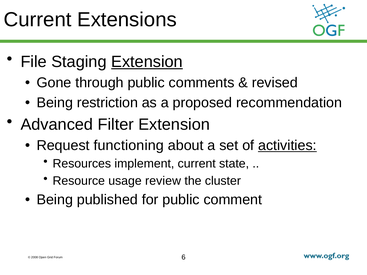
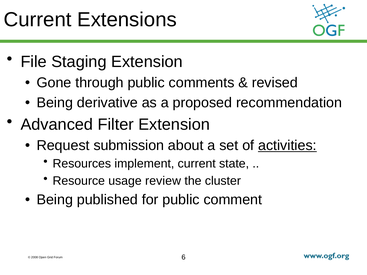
Extension at (147, 62) underline: present -> none
restriction: restriction -> derivative
functioning: functioning -> submission
